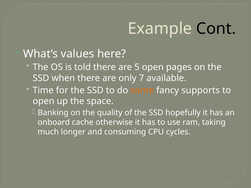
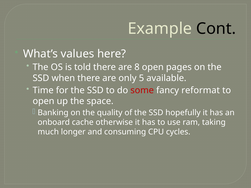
5: 5 -> 8
7: 7 -> 5
some colour: orange -> red
supports: supports -> reformat
